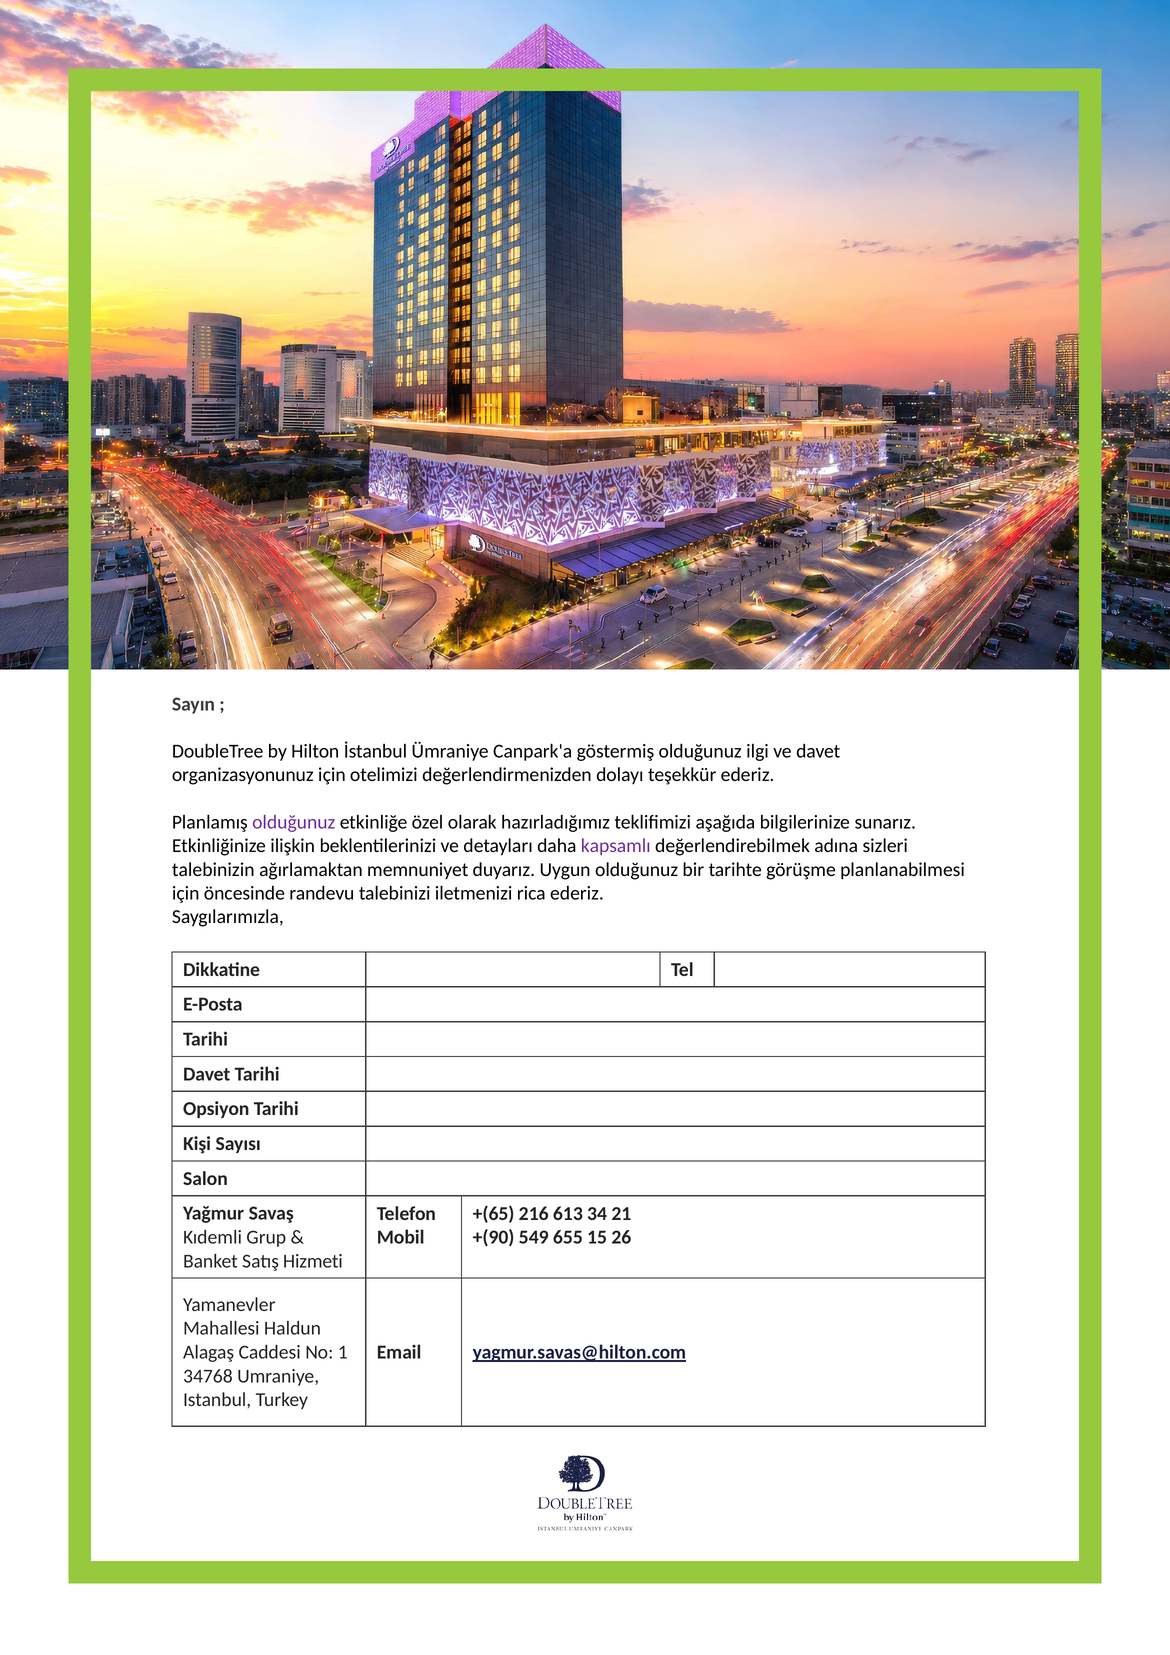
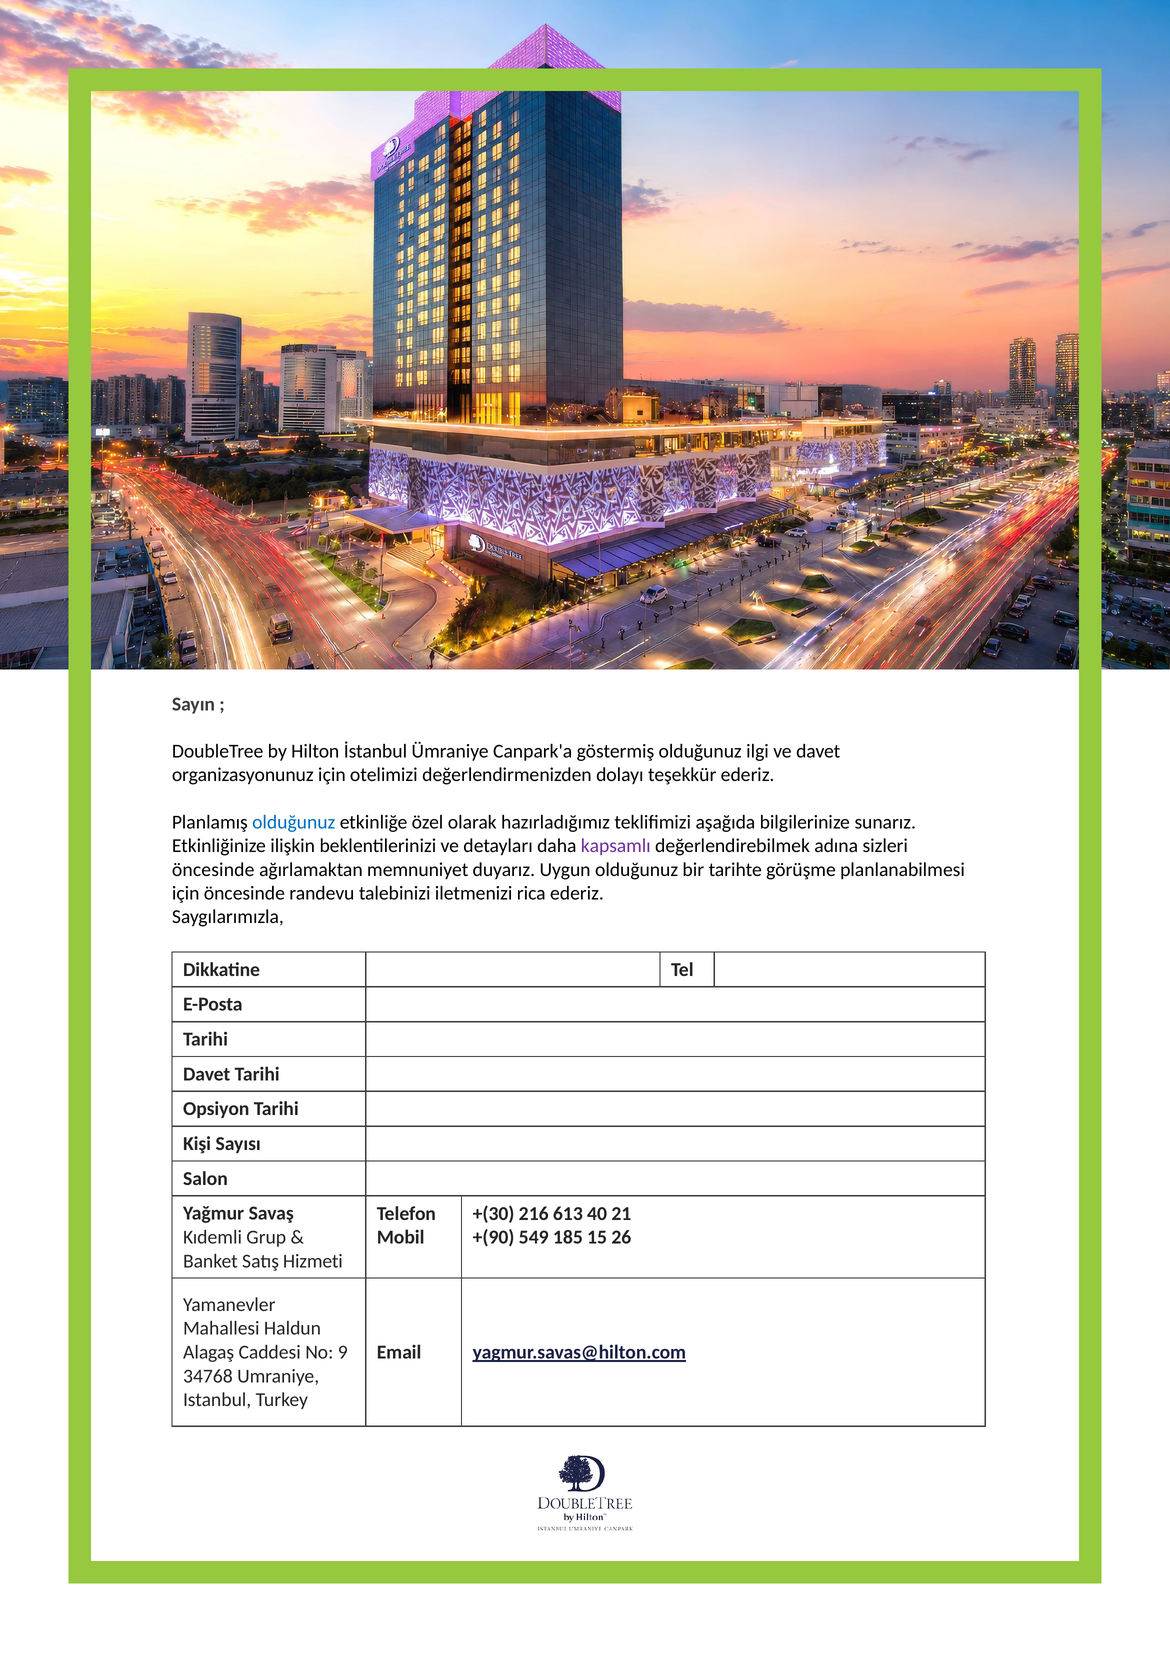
olduğunuz at (294, 822) colour: purple -> blue
talebinizin at (213, 869): talebinizin -> öncesinde
+(65: +(65 -> +(30
34: 34 -> 40
655: 655 -> 185
1: 1 -> 9
